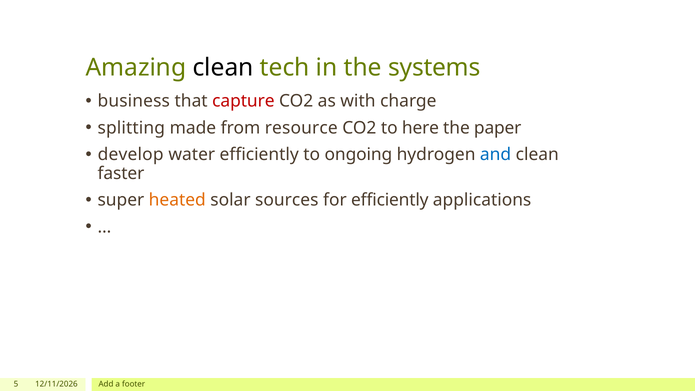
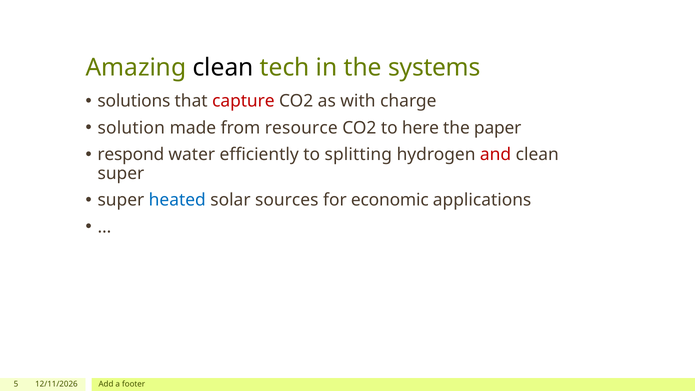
business: business -> solutions
splitting: splitting -> solution
develop: develop -> respond
ongoing: ongoing -> splitting
and colour: blue -> red
faster at (121, 173): faster -> super
heated colour: orange -> blue
for efficiently: efficiently -> economic
